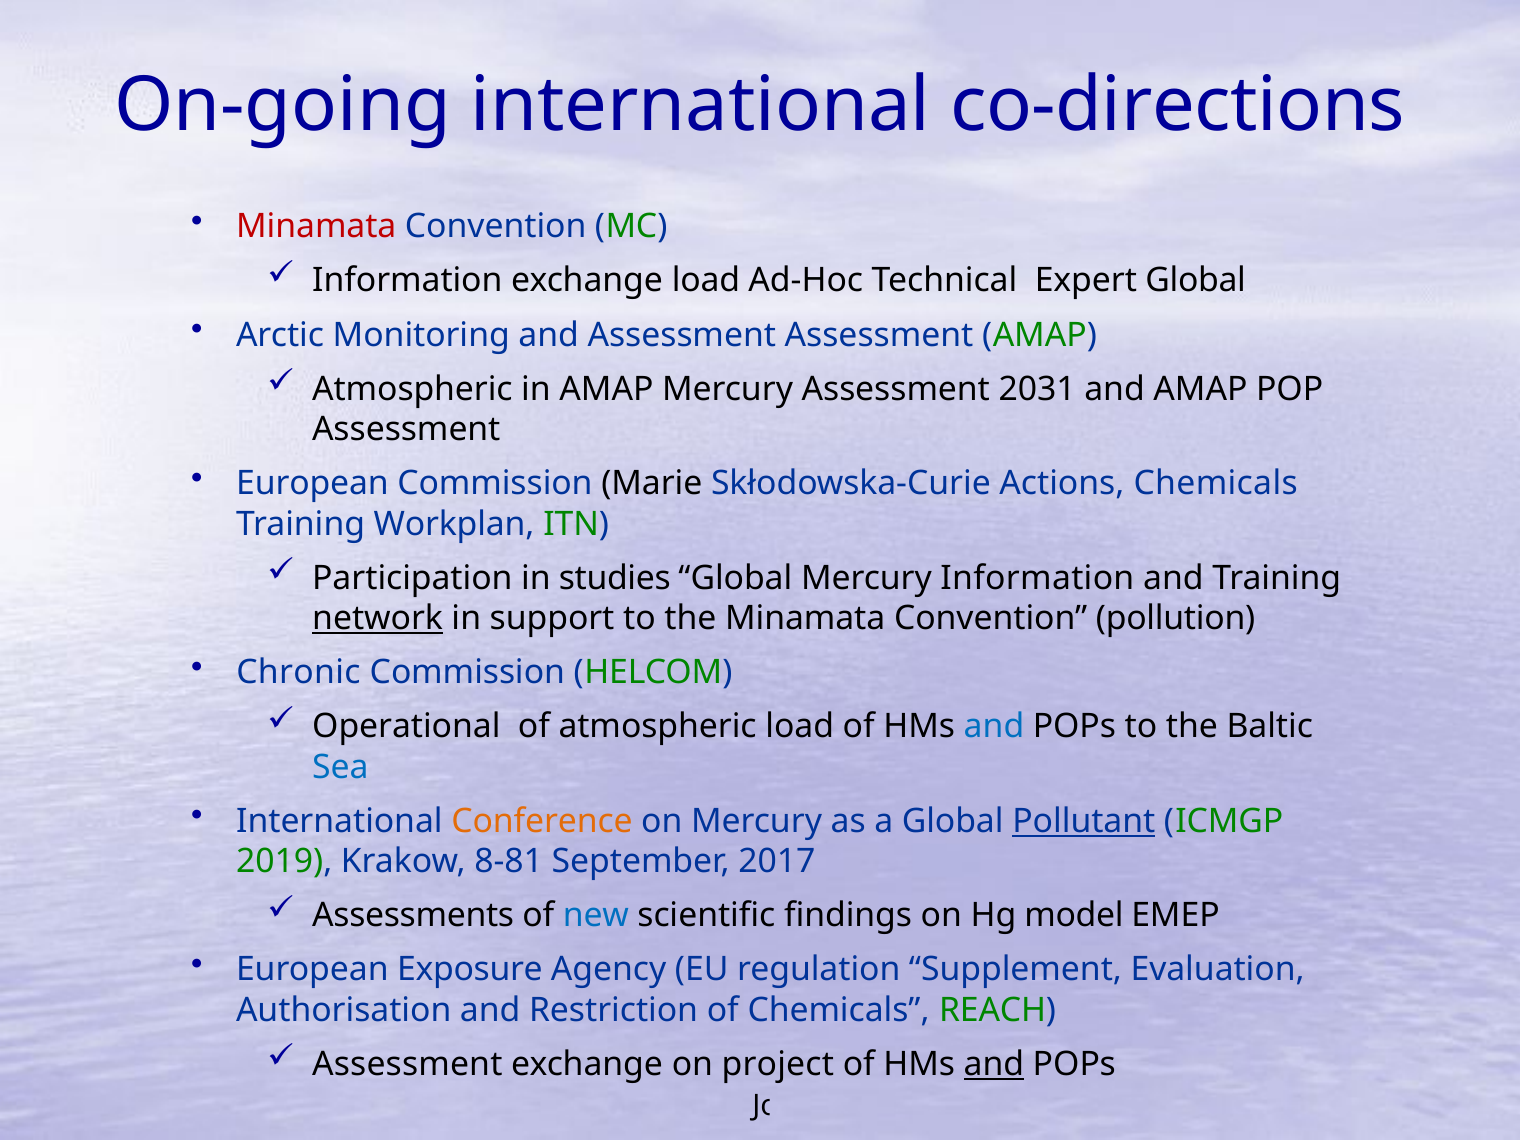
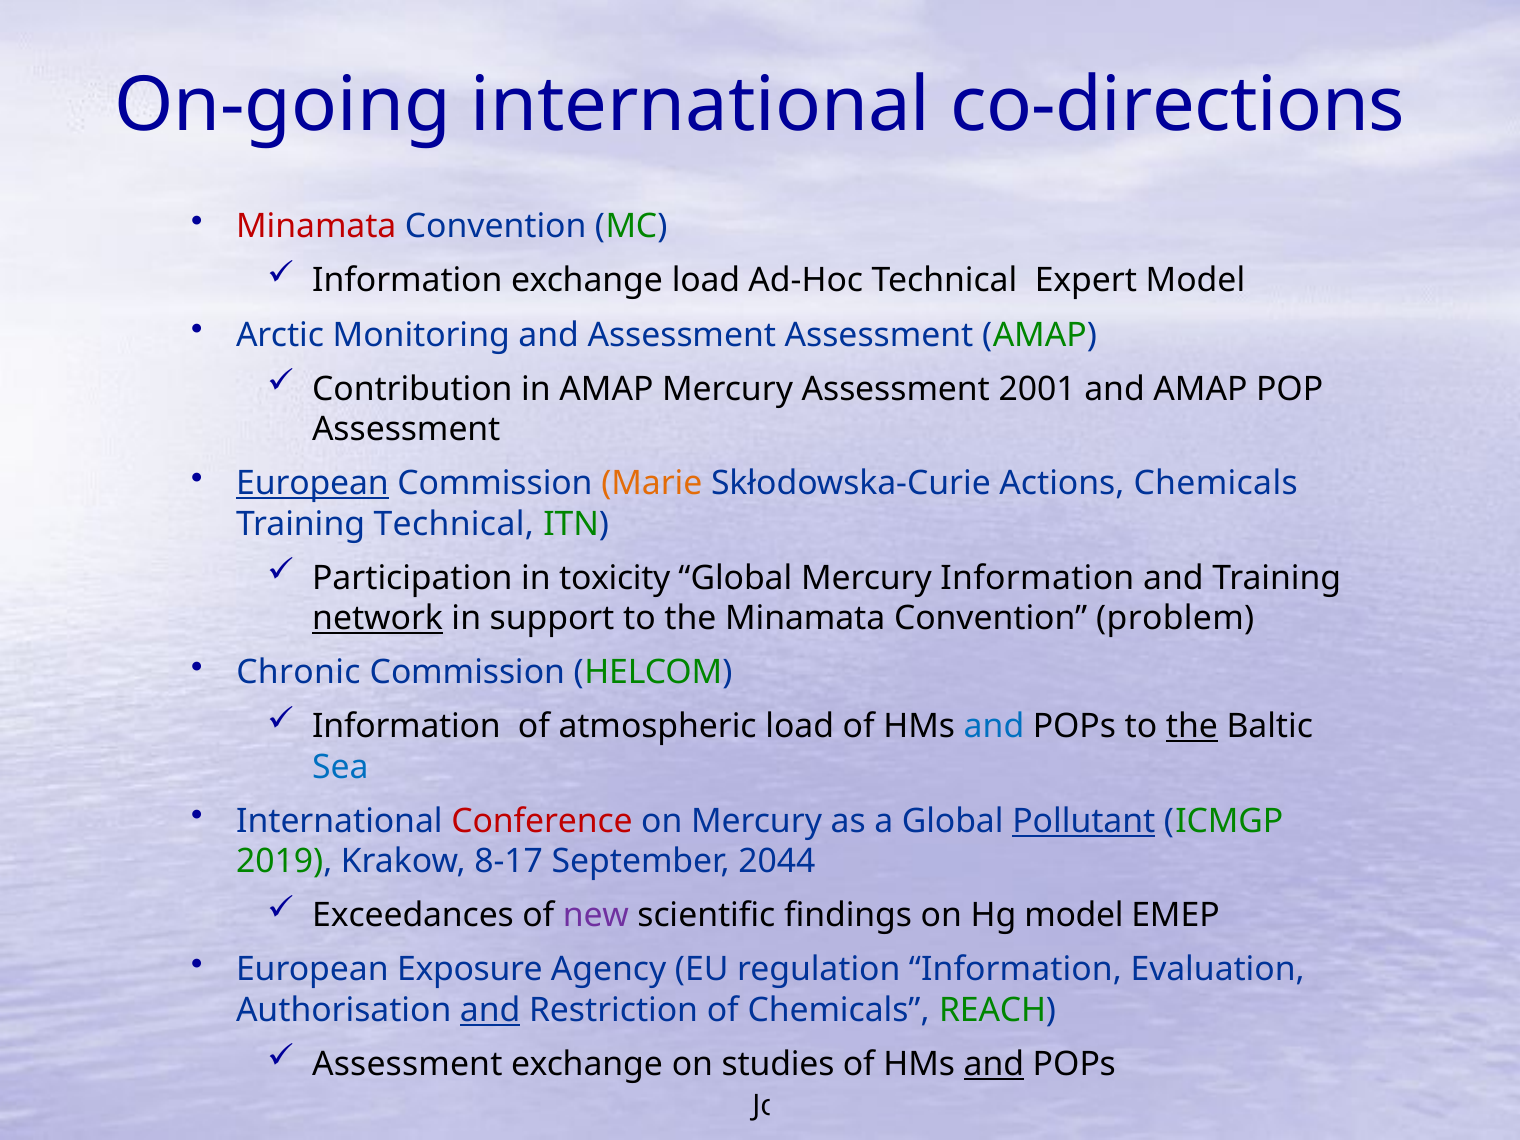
Expert Global: Global -> Model
Atmospheric at (412, 389): Atmospheric -> Contribution
2031: 2031 -> 2001
European at (312, 483) underline: none -> present
Marie colour: black -> orange
Training Workplan: Workplan -> Technical
studies: studies -> toxicity
pollution: pollution -> problem
Operational at (406, 727): Operational -> Information
the at (1192, 727) underline: none -> present
Conference colour: orange -> red
8-81: 8-81 -> 8-17
2017: 2017 -> 2044
Assessments: Assessments -> Exceedances
new colour: blue -> purple
regulation Supplement: Supplement -> Information
and at (490, 1010) underline: none -> present
project: project -> studies
